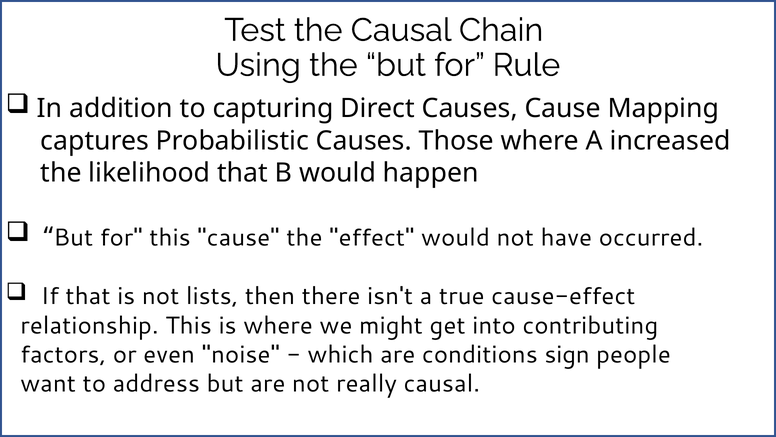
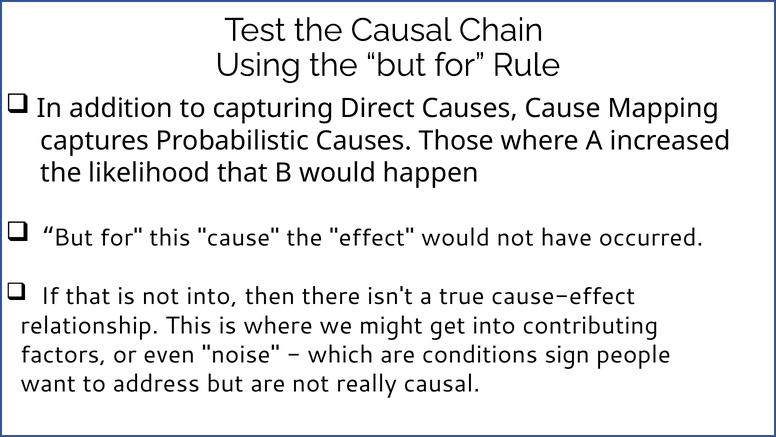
not lists: lists -> into
